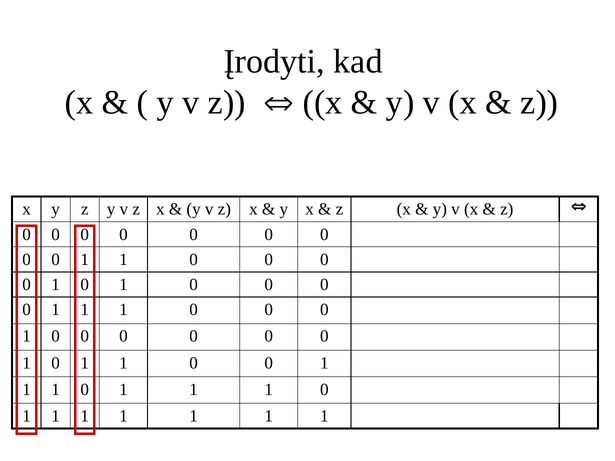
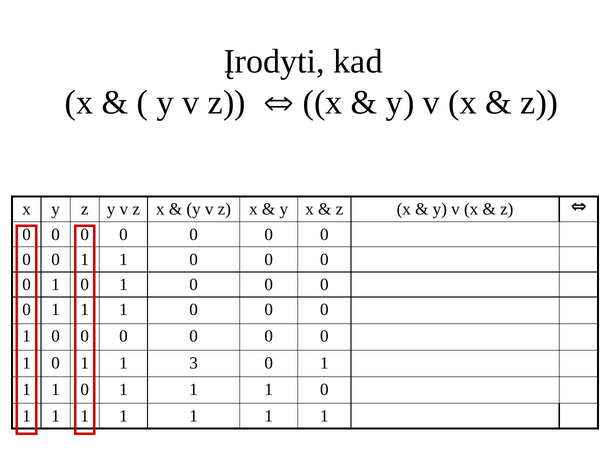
0 at (194, 363): 0 -> 3
